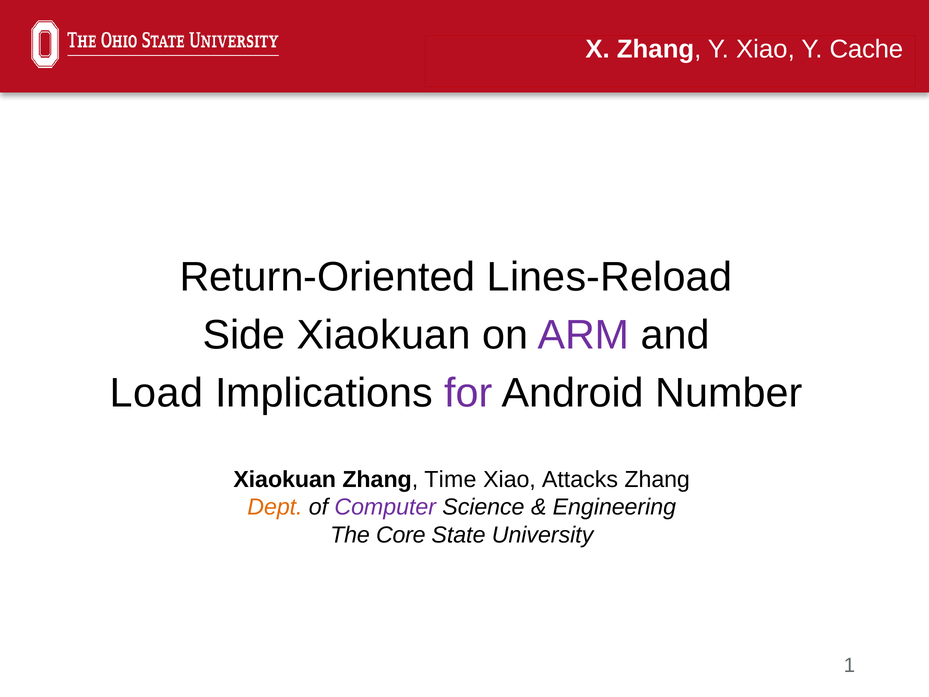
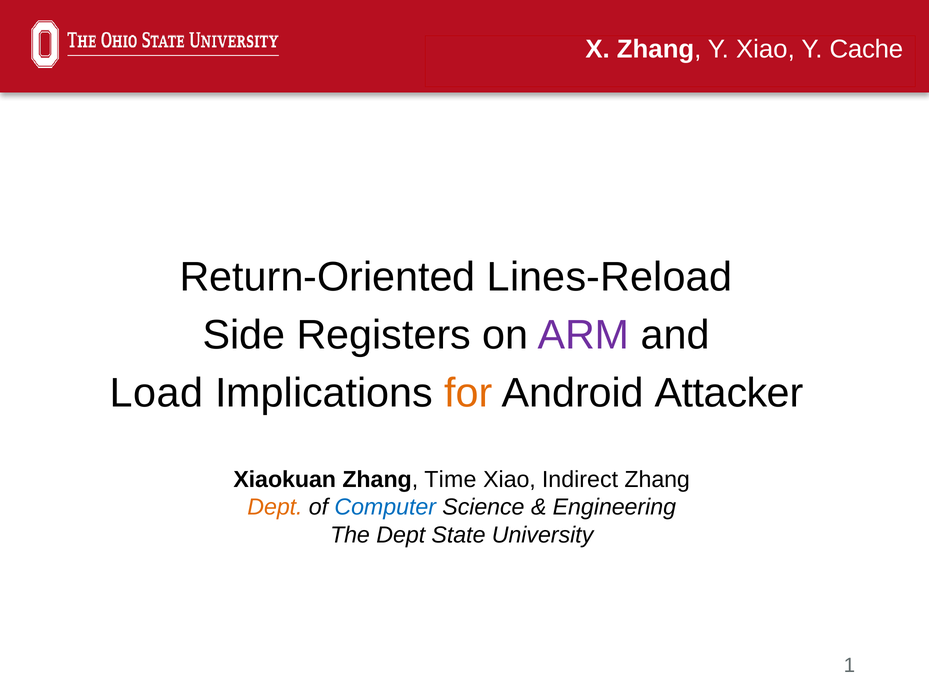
Side Xiaokuan: Xiaokuan -> Registers
for colour: purple -> orange
Number: Number -> Attacker
Attacks: Attacks -> Indirect
Computer colour: purple -> blue
The Core: Core -> Dept
